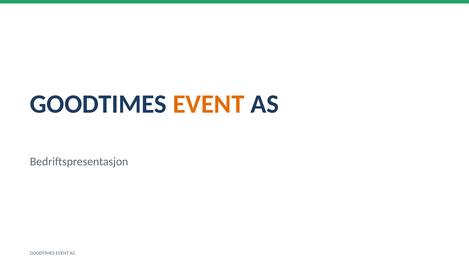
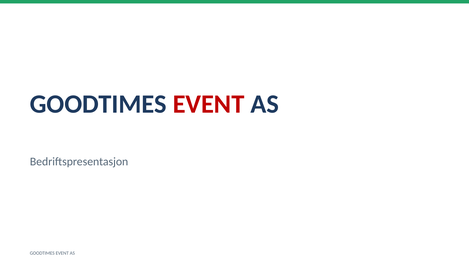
EVENT at (209, 104) colour: orange -> red
